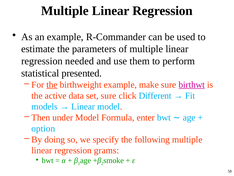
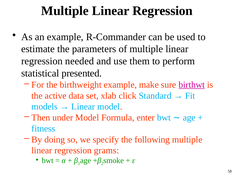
the at (52, 84) underline: present -> none
set sure: sure -> xlab
Different: Different -> Standard
option: option -> fitness
